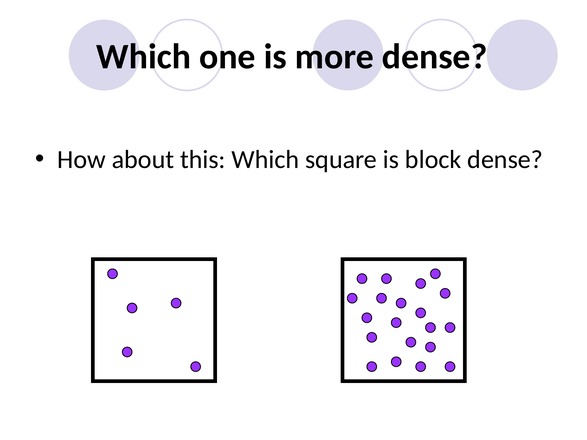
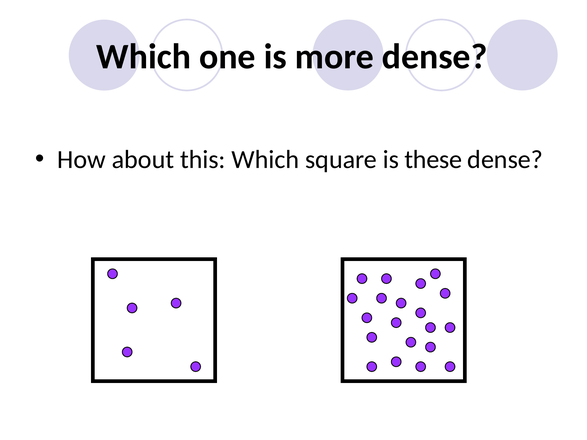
block: block -> these
